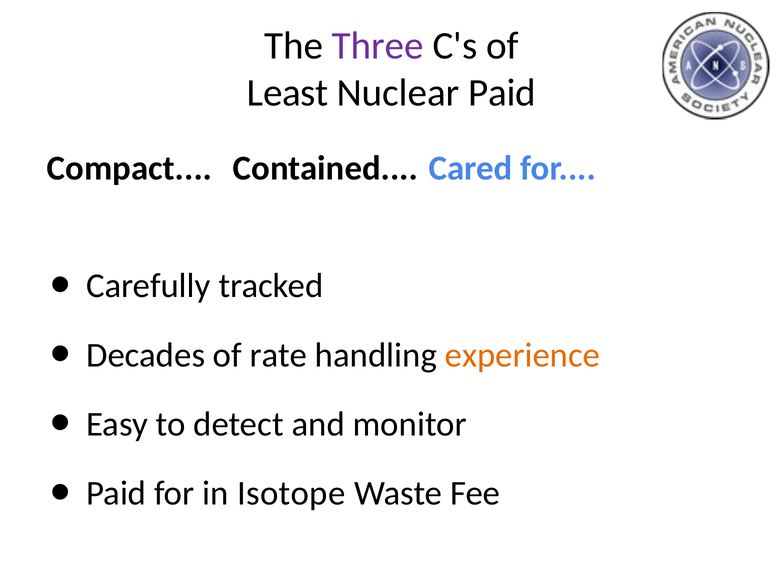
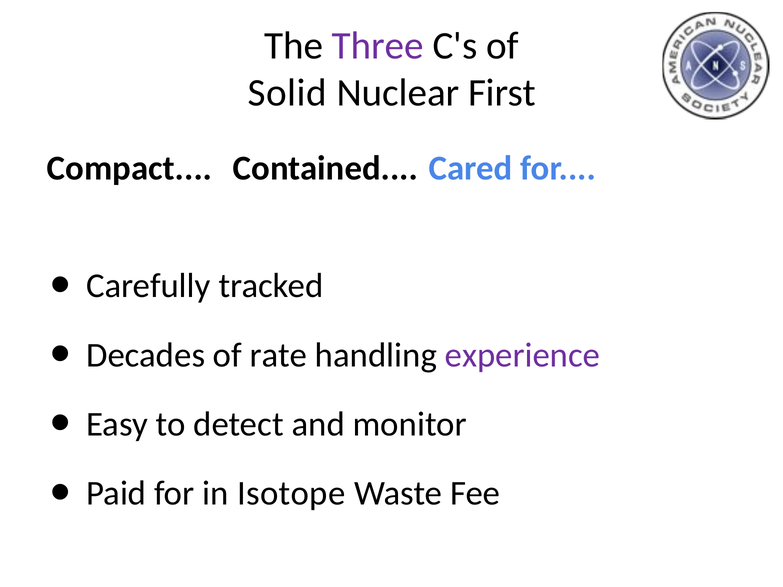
Least: Least -> Solid
Nuclear Paid: Paid -> First
experience colour: orange -> purple
